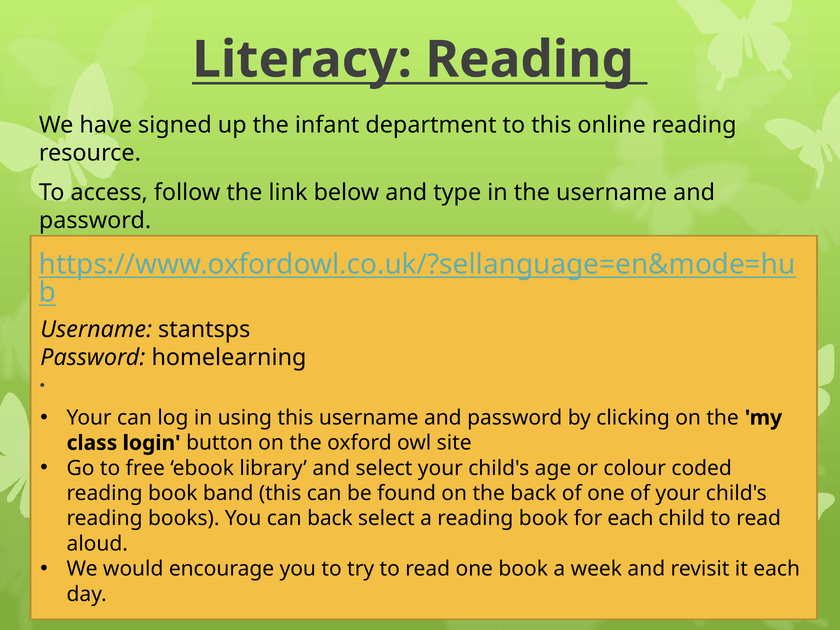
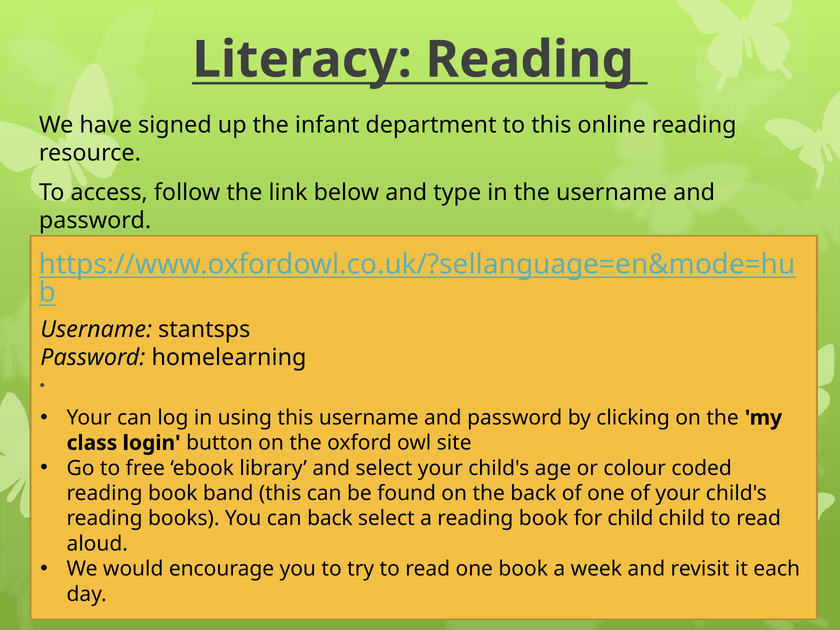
for each: each -> child
